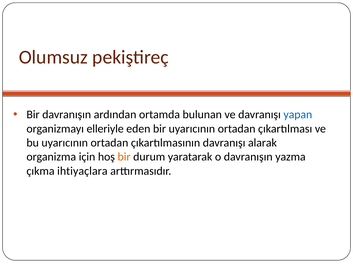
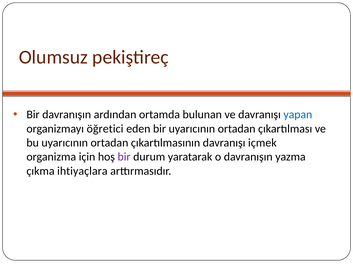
elleriyle: elleriyle -> öğretici
alarak: alarak -> içmek
bir at (124, 157) colour: orange -> purple
